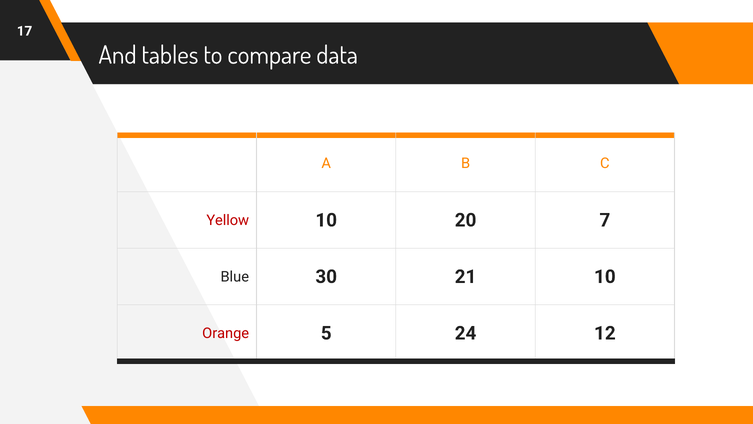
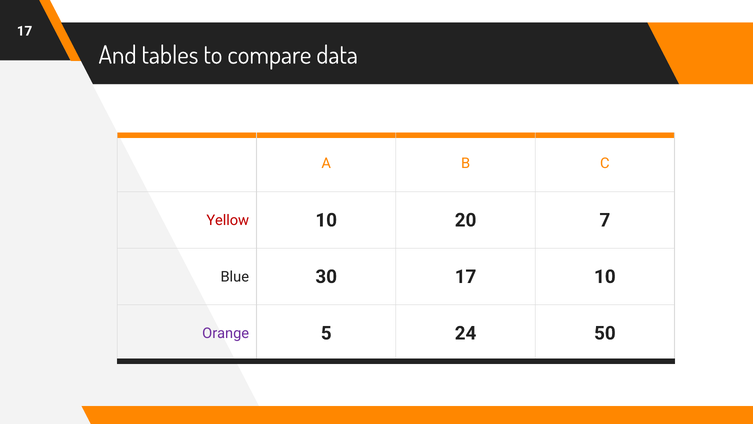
30 21: 21 -> 17
Orange colour: red -> purple
12: 12 -> 50
